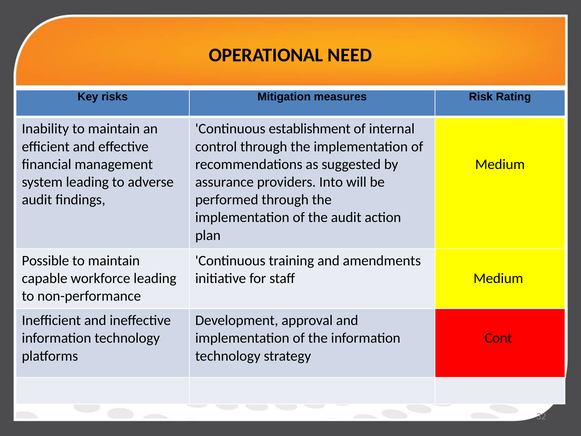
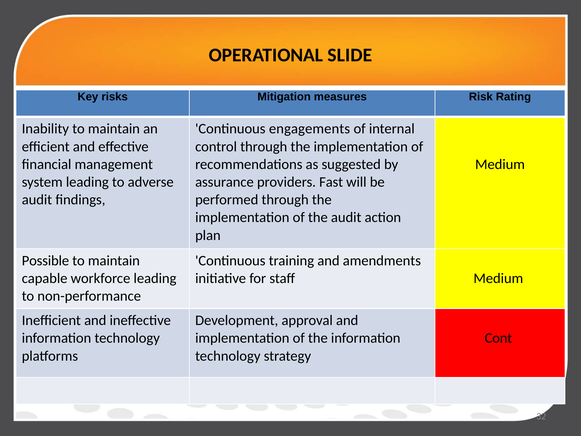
NEED: NEED -> SLIDE
establishment: establishment -> engagements
Into: Into -> Fast
